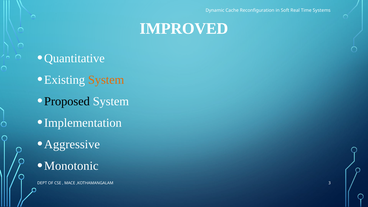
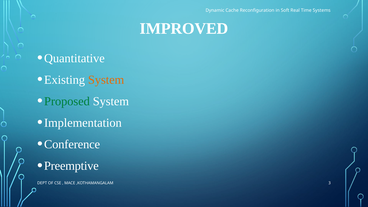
Proposed colour: black -> green
Aggressive: Aggressive -> Conference
Monotonic: Monotonic -> Preemptive
